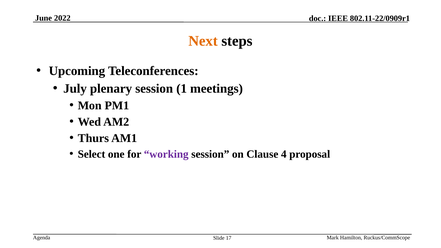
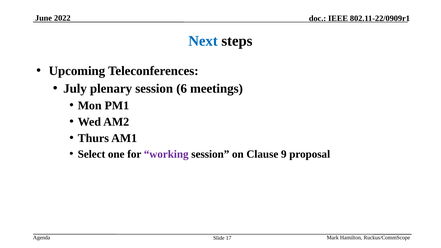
Next colour: orange -> blue
1: 1 -> 6
4: 4 -> 9
